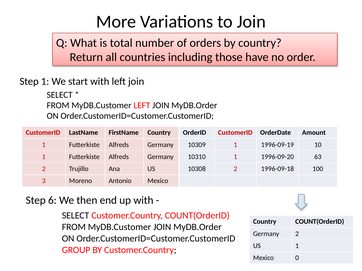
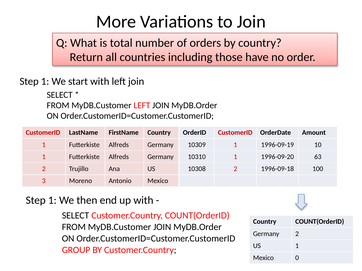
6 at (52, 201): 6 -> 1
